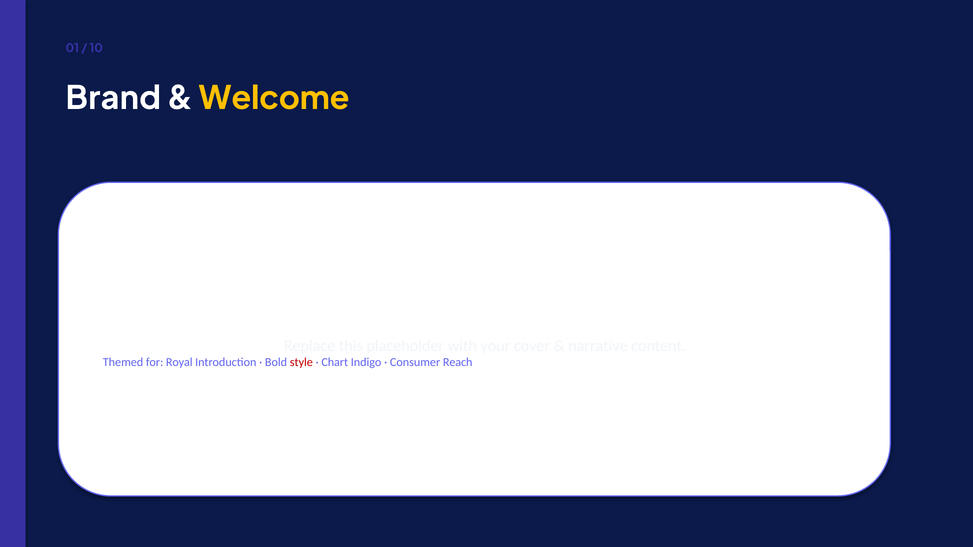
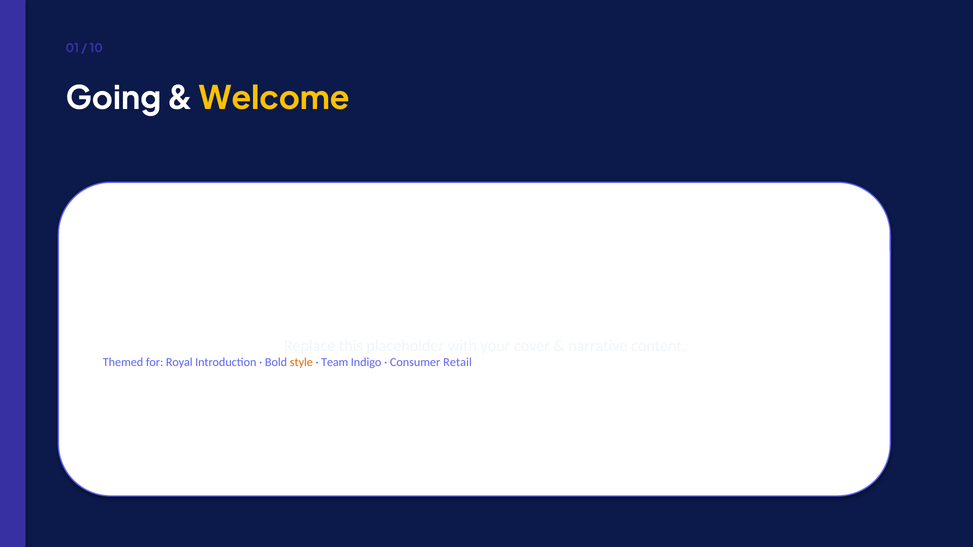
Brand: Brand -> Going
style colour: red -> orange
Chart: Chart -> Team
Reach: Reach -> Retail
